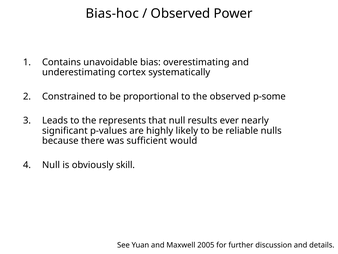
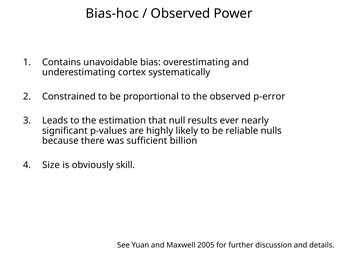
p-some: p-some -> p-error
represents: represents -> estimation
would: would -> billion
Null at (51, 165): Null -> Size
